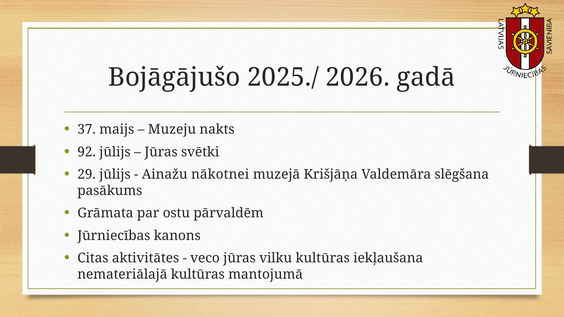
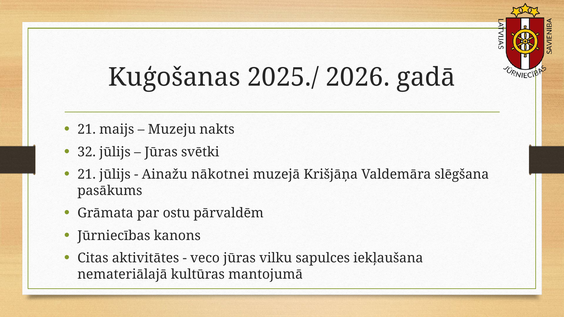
Bojāgājušo: Bojāgājušo -> Kuģošanas
37 at (87, 129): 37 -> 21
92: 92 -> 32
29 at (87, 175): 29 -> 21
vilku kultūras: kultūras -> sapulces
